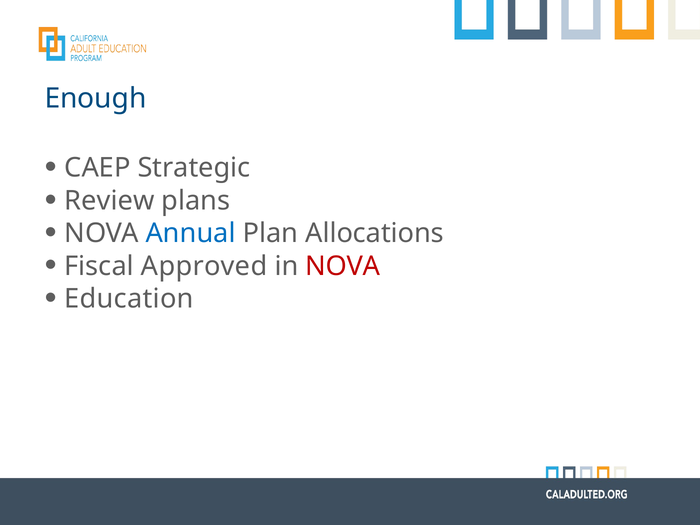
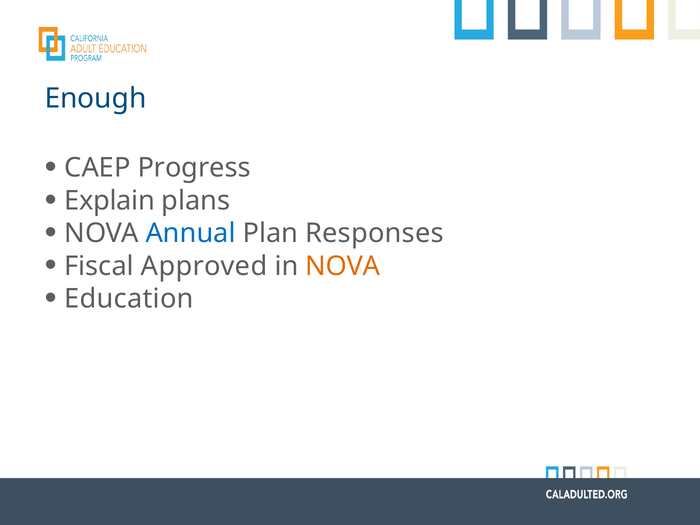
Strategic: Strategic -> Progress
Review: Review -> Explain
Allocations: Allocations -> Responses
NOVA at (343, 266) colour: red -> orange
